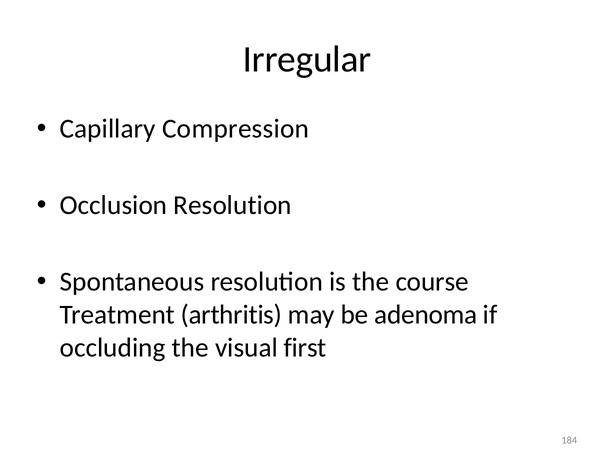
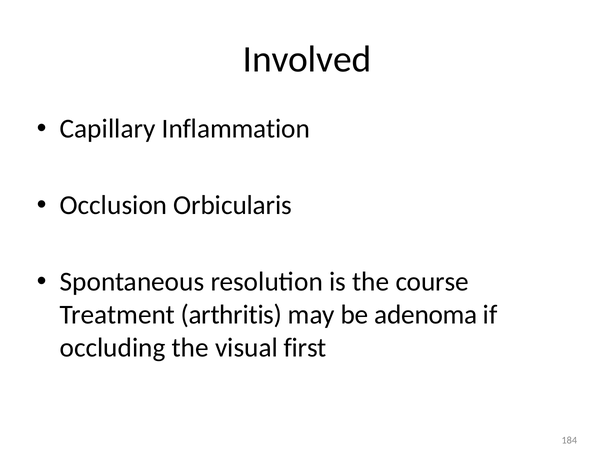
Irregular: Irregular -> Involved
Compression: Compression -> Inflammation
Occlusion Resolution: Resolution -> Orbicularis
